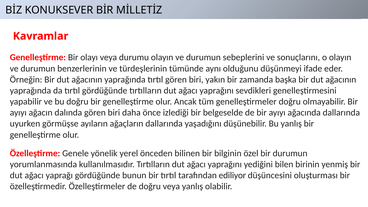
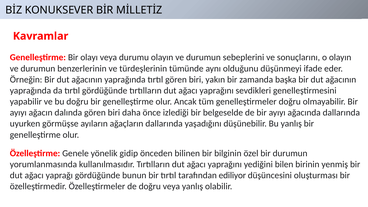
yerel: yerel -> gidip
